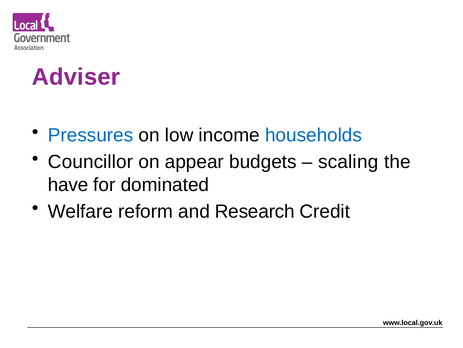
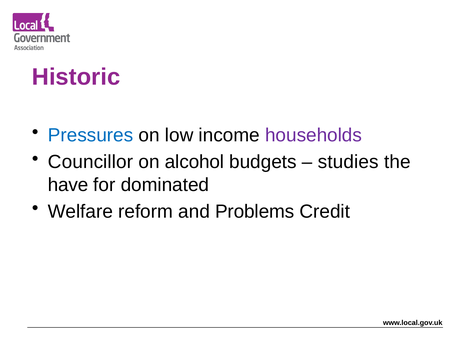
Adviser: Adviser -> Historic
households colour: blue -> purple
appear: appear -> alcohol
scaling: scaling -> studies
Research: Research -> Problems
